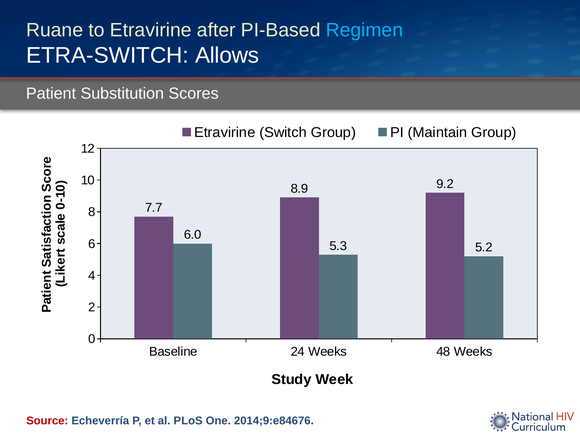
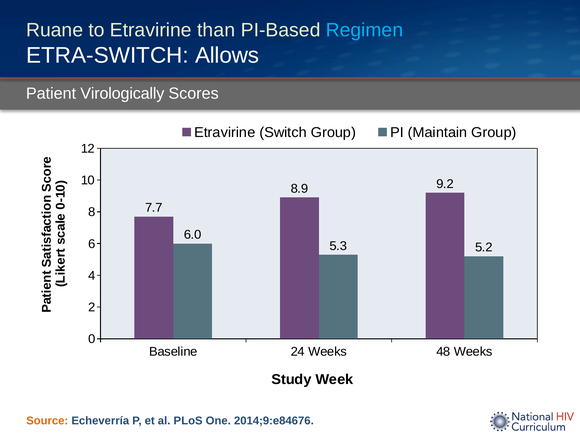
after: after -> than
Substitution: Substitution -> Virologically
Source colour: red -> orange
